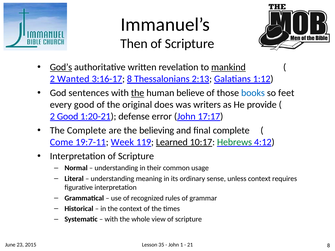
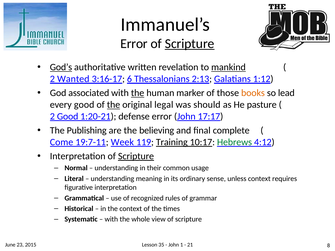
Then at (134, 44): Then -> Error
Scripture at (190, 44) underline: none -> present
3:16-17 8: 8 -> 6
sentences: sentences -> associated
believe: believe -> marker
books colour: blue -> orange
feet: feet -> lead
the at (114, 105) underline: none -> present
does: does -> legal
writers: writers -> should
provide: provide -> pasture
The Complete: Complete -> Publishing
Learned: Learned -> Training
Scripture at (136, 156) underline: none -> present
